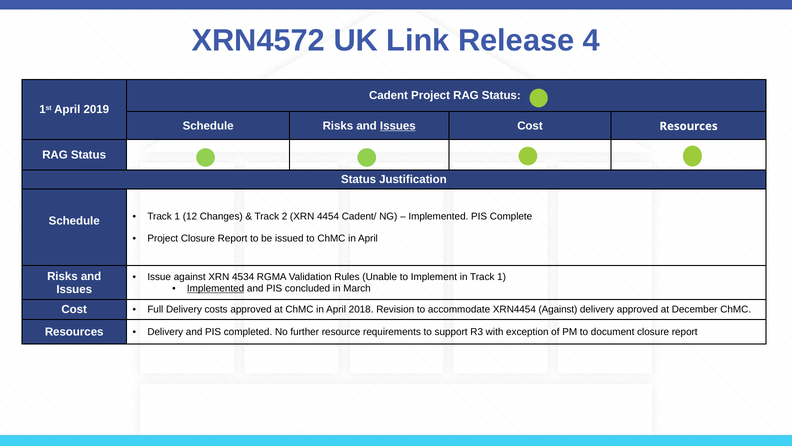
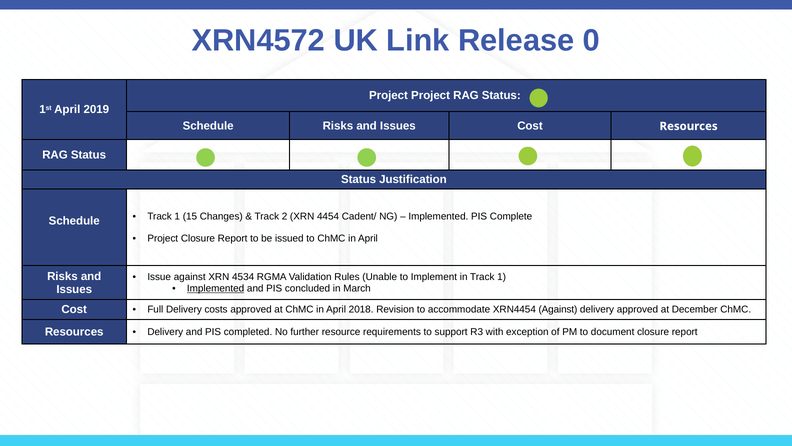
4: 4 -> 0
Cadent at (389, 96): Cadent -> Project
Issues at (398, 126) underline: present -> none
12: 12 -> 15
